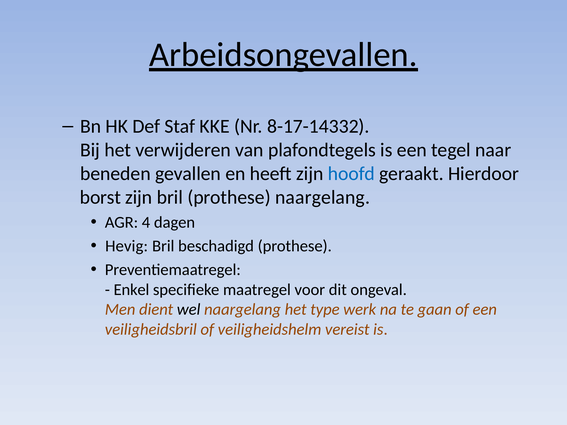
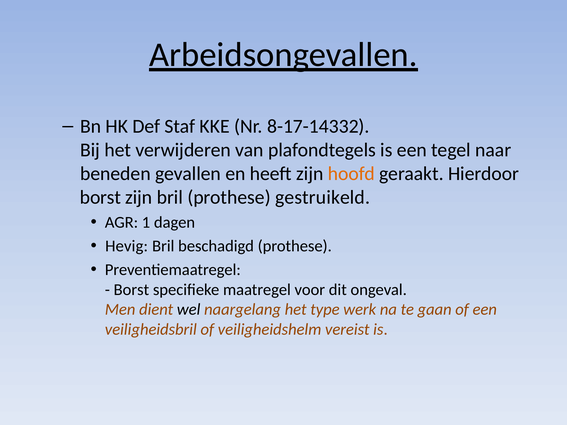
hoofd colour: blue -> orange
prothese naargelang: naargelang -> gestruikeld
4: 4 -> 1
Enkel at (131, 290): Enkel -> Borst
